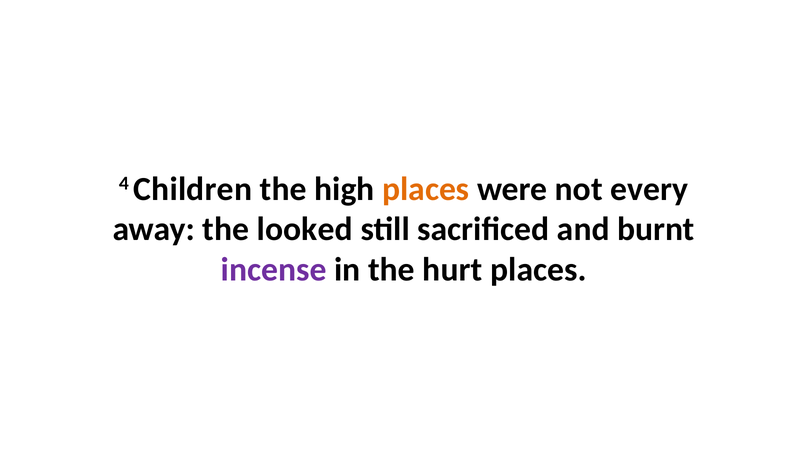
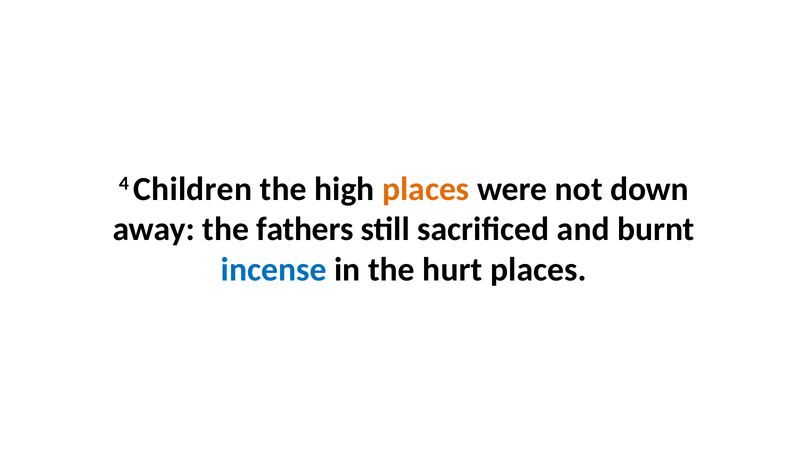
every: every -> down
looked: looked -> fathers
incense colour: purple -> blue
